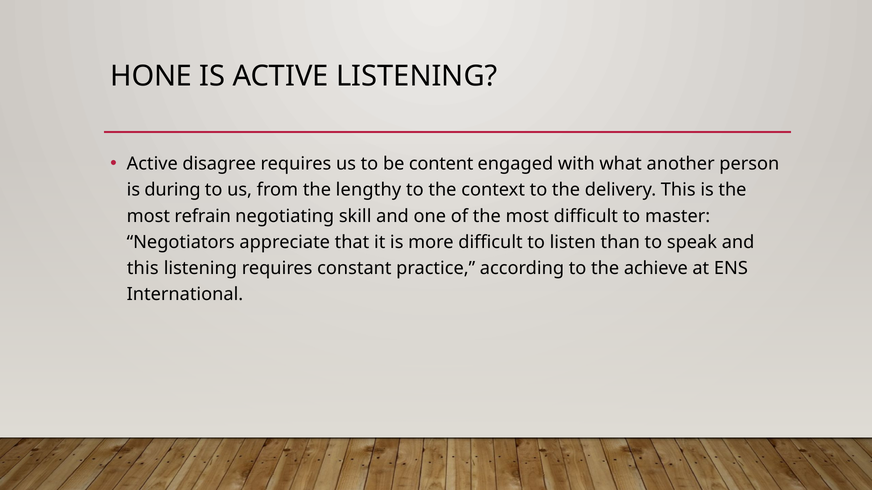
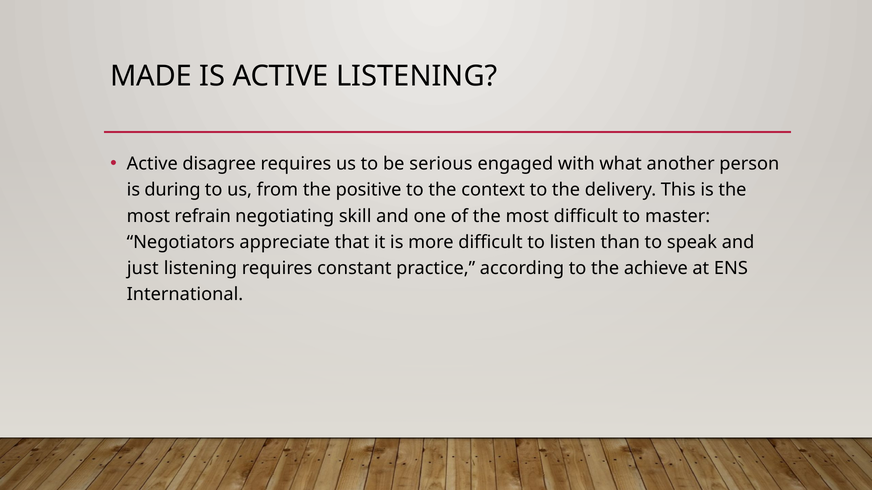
HONE: HONE -> MADE
content: content -> serious
lengthy: lengthy -> positive
this at (143, 269): this -> just
